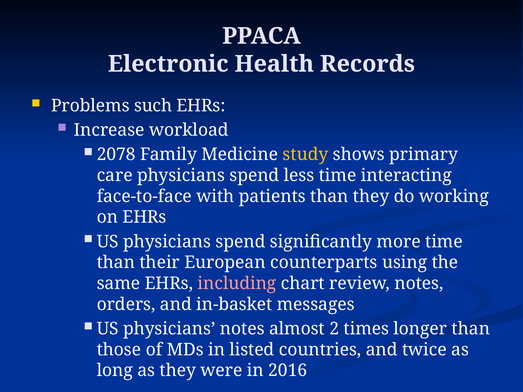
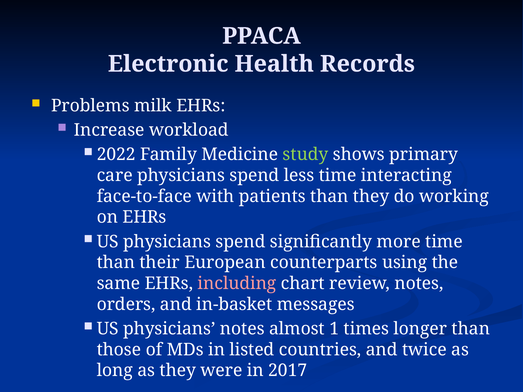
such: such -> milk
2078: 2078 -> 2022
study colour: yellow -> light green
2: 2 -> 1
2016: 2016 -> 2017
